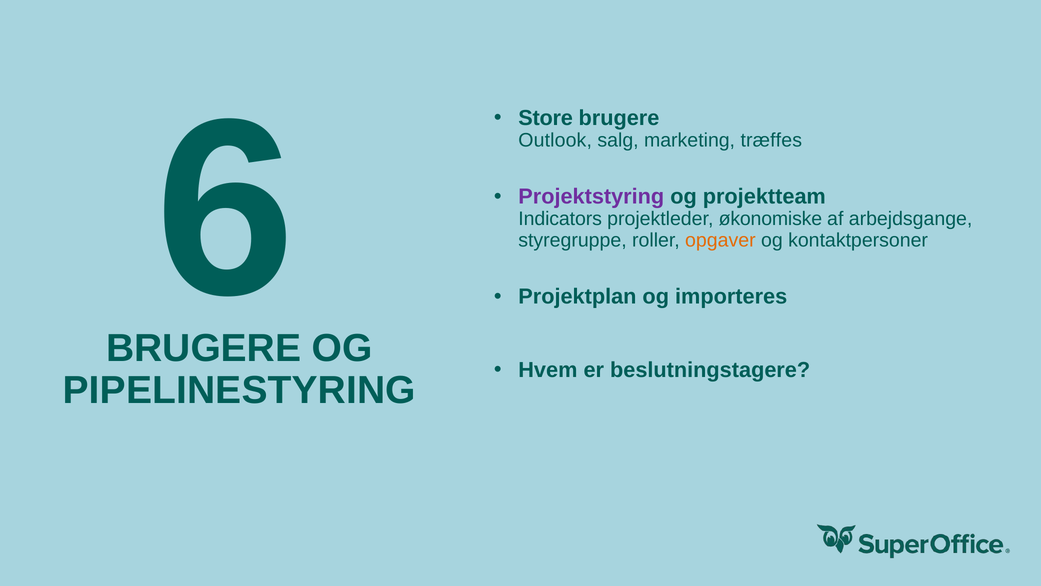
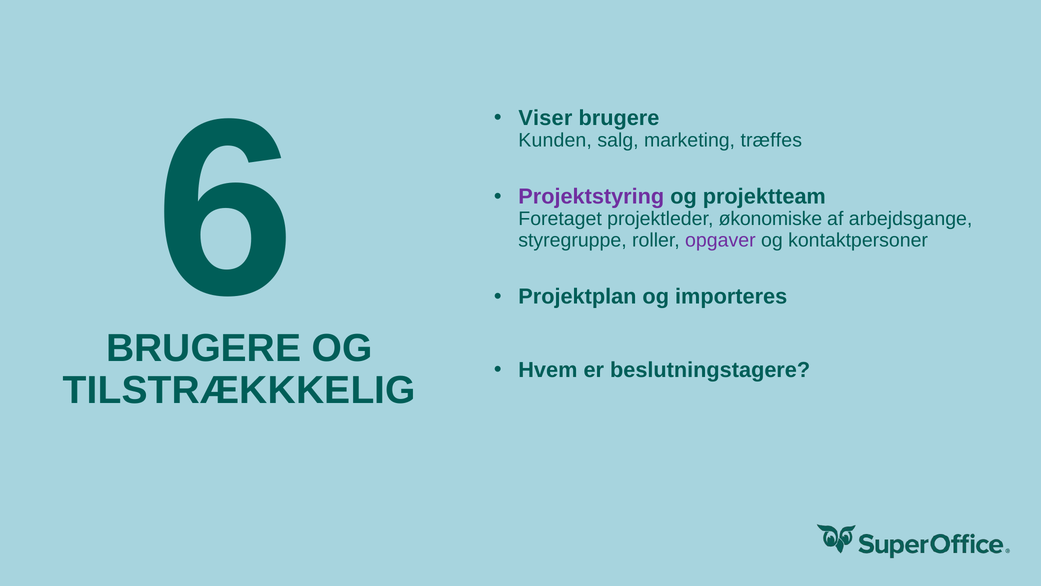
Store: Store -> Viser
Outlook: Outlook -> Kunden
Indicators: Indicators -> Foretaget
opgaver colour: orange -> purple
PIPELINESTYRING: PIPELINESTYRING -> TILSTRÆKKKELIG
